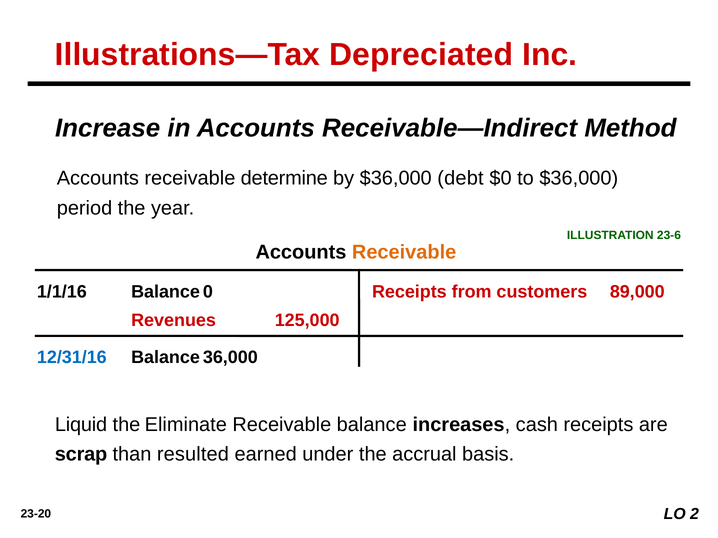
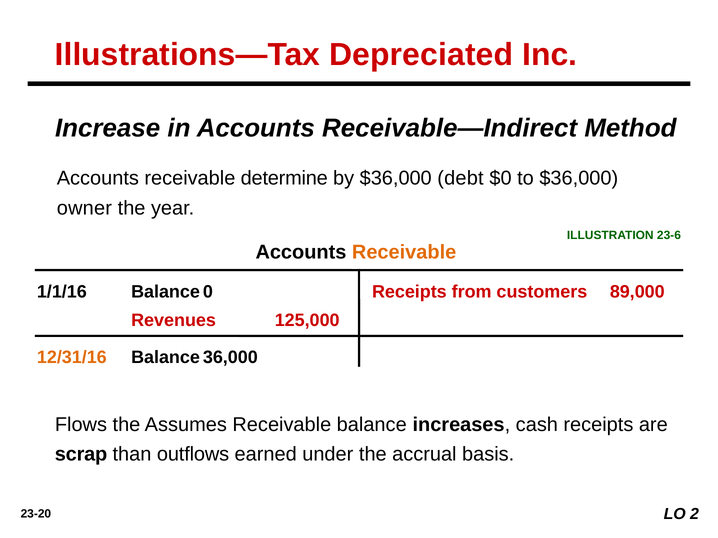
period: period -> owner
12/31/16 colour: blue -> orange
Liquid: Liquid -> Flows
Eliminate: Eliminate -> Assumes
resulted: resulted -> outflows
